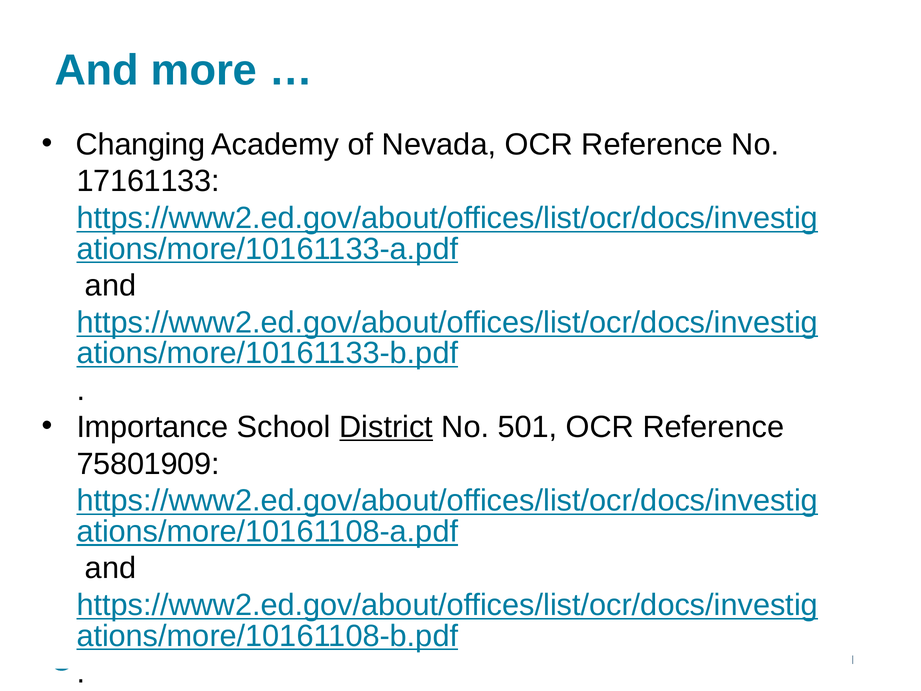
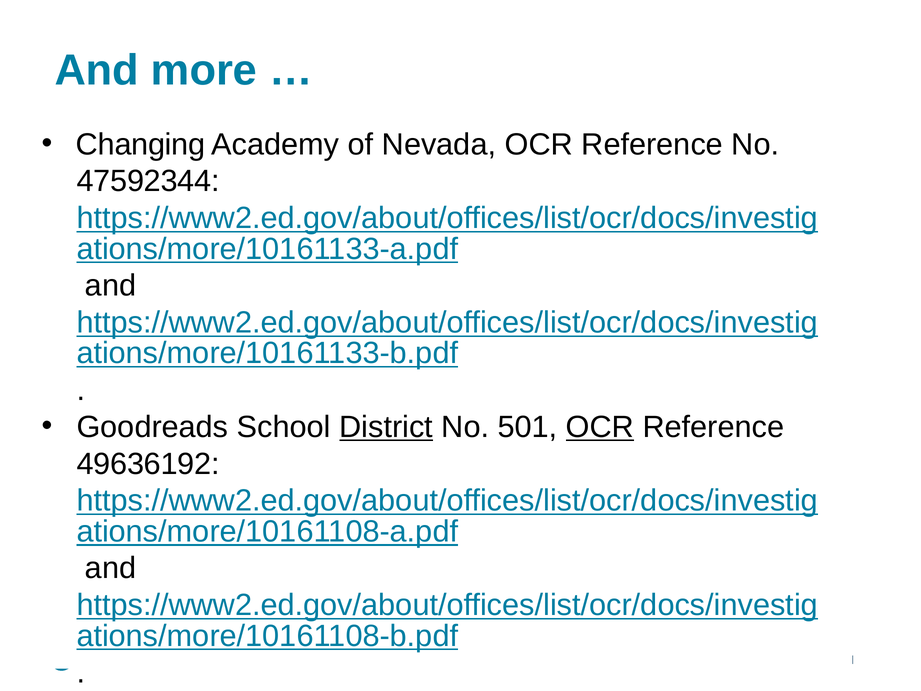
17161133: 17161133 -> 47592344
Importance: Importance -> Goodreads
OCR at (600, 427) underline: none -> present
75801909: 75801909 -> 49636192
